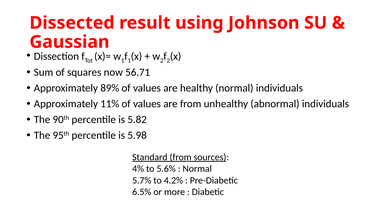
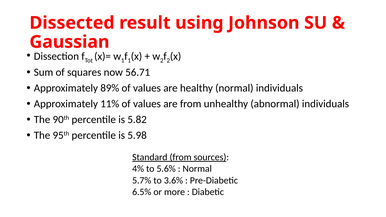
4.2%: 4.2% -> 3.6%
